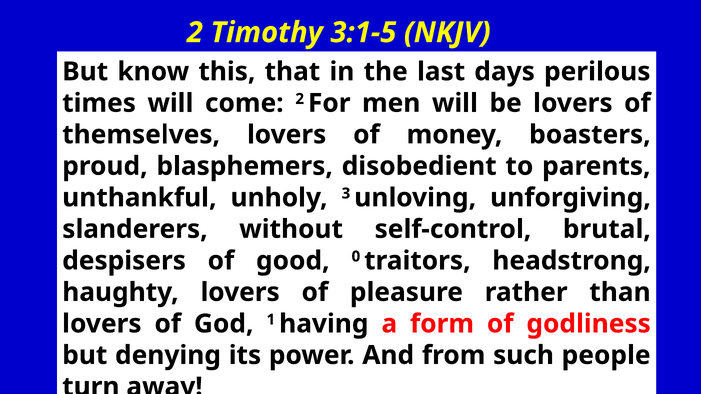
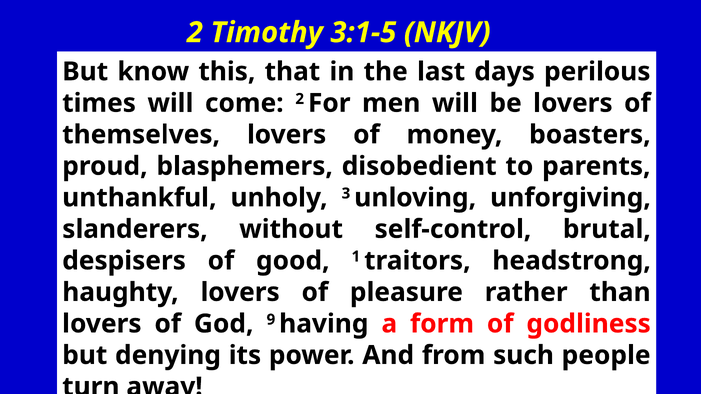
0: 0 -> 1
1: 1 -> 9
